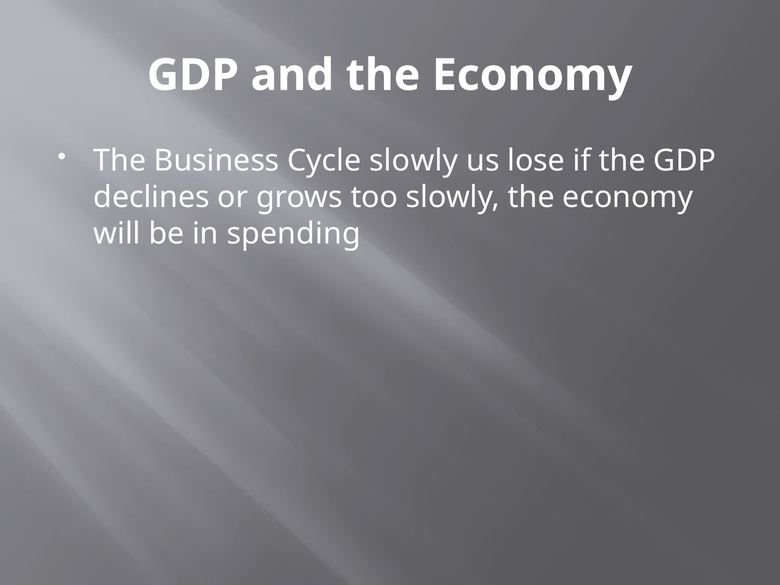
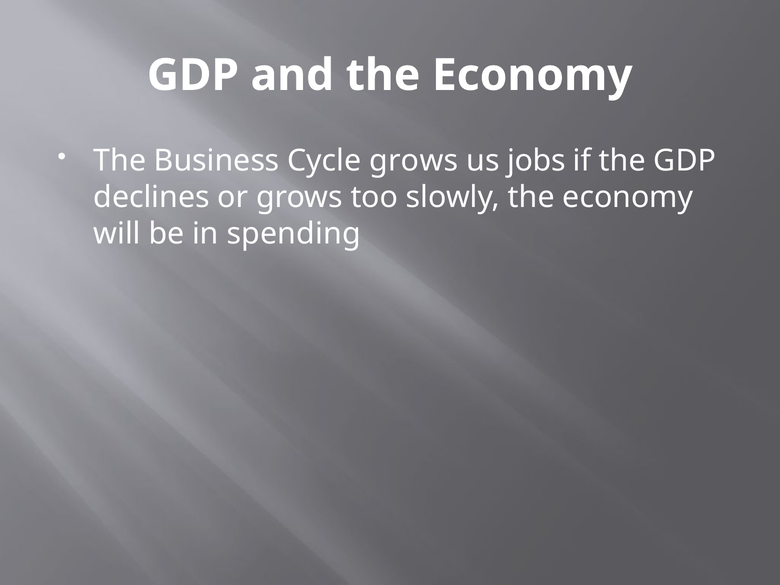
Cycle slowly: slowly -> grows
lose: lose -> jobs
